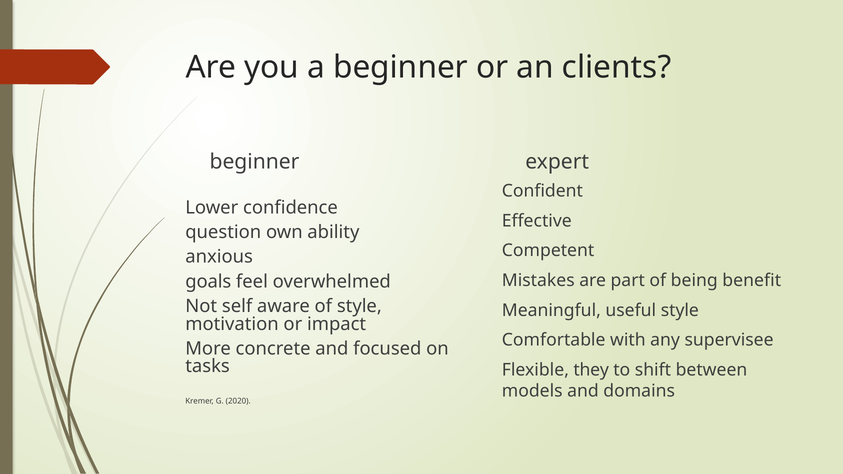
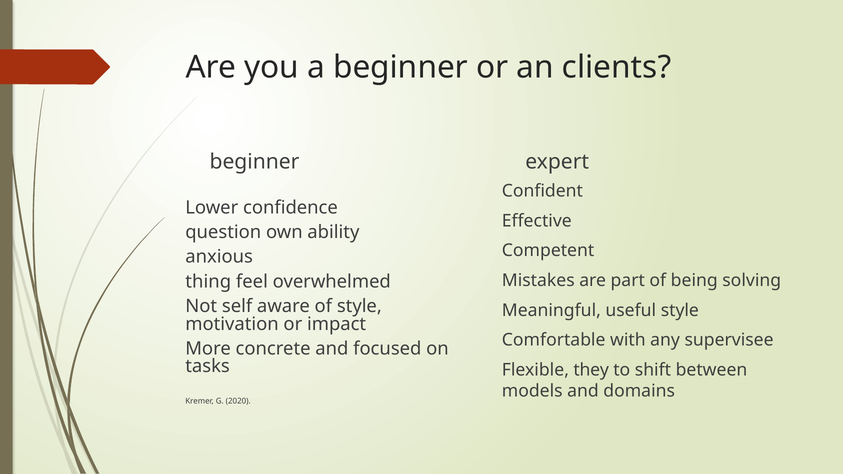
benefit: benefit -> solving
goals: goals -> thing
